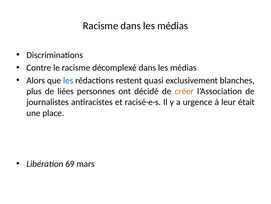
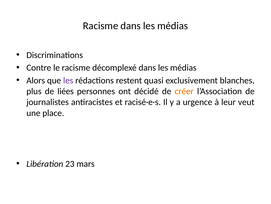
les at (68, 80) colour: blue -> purple
était: était -> veut
69: 69 -> 23
